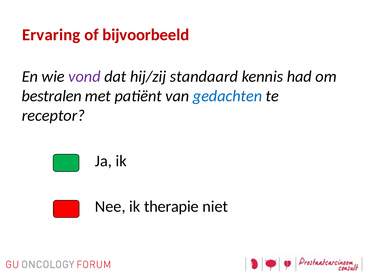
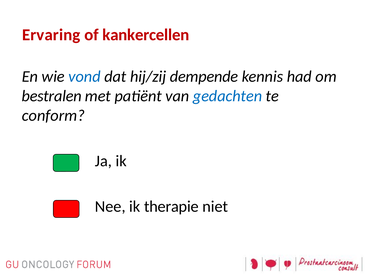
bijvoorbeeld: bijvoorbeeld -> kankercellen
vond colour: purple -> blue
standaard: standaard -> dempende
receptor: receptor -> conform
